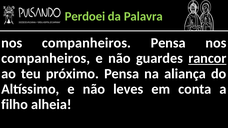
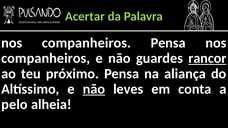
Perdoei: Perdoei -> Acertar
não at (94, 89) underline: none -> present
filho: filho -> pelo
